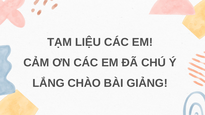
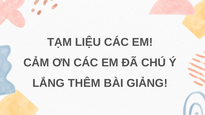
CHÀO: CHÀO -> THÊM
